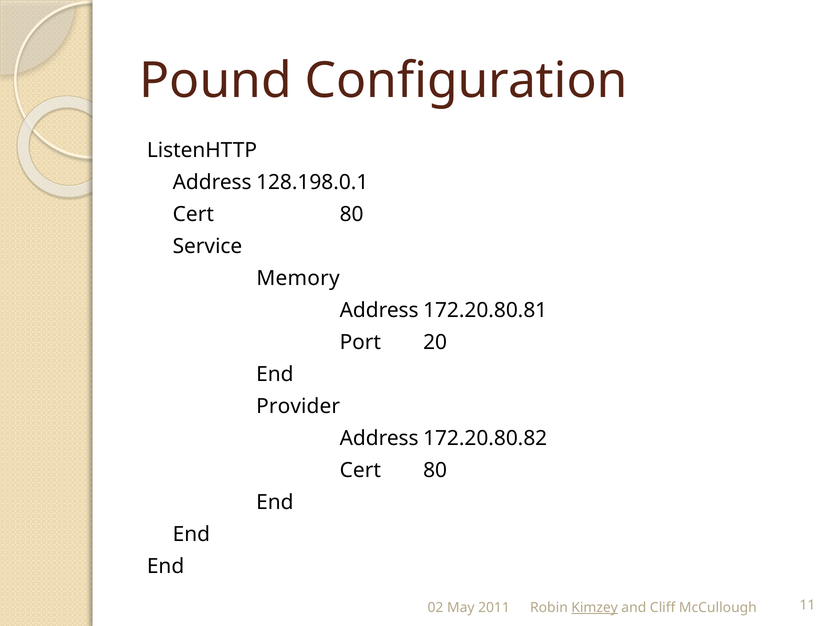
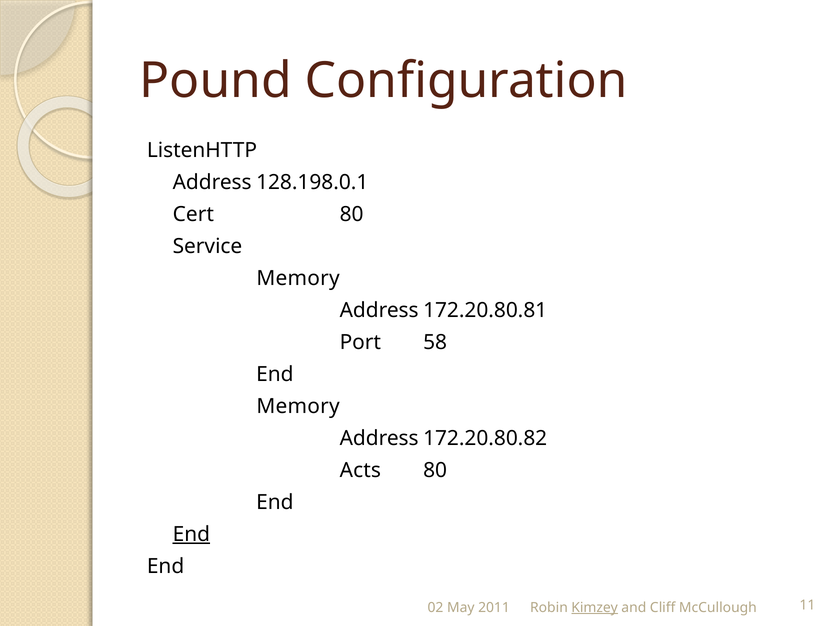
20: 20 -> 58
Provider at (298, 407): Provider -> Memory
Cert at (360, 471): Cert -> Acts
End at (191, 535) underline: none -> present
